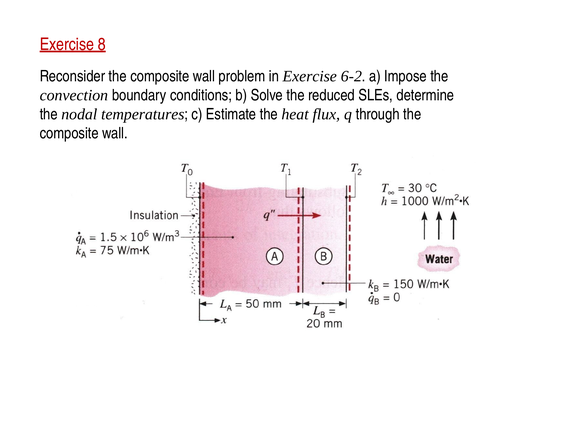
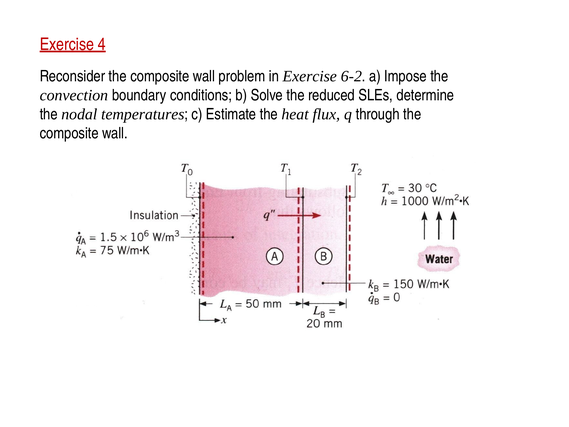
8: 8 -> 4
